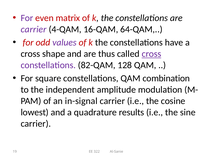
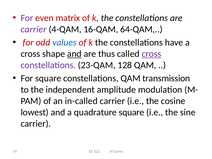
values colour: purple -> blue
and at (74, 54) underline: none -> present
82-QAM: 82-QAM -> 23-QAM
combination: combination -> transmission
in-signal: in-signal -> in-called
quadrature results: results -> square
